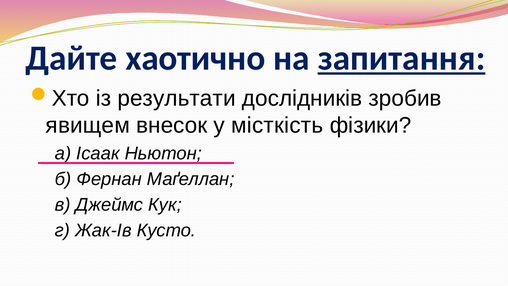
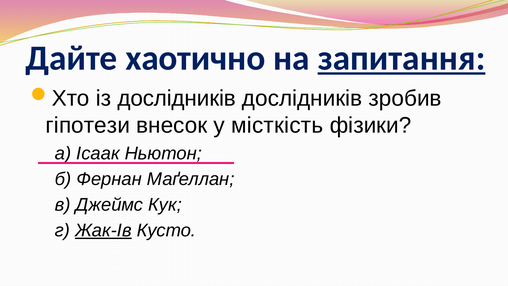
із результати: результати -> дослідників
явищем: явищем -> гіпотези
Жак-Ів underline: none -> present
